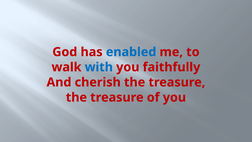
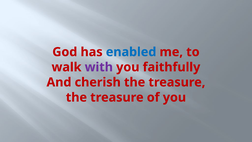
with colour: blue -> purple
